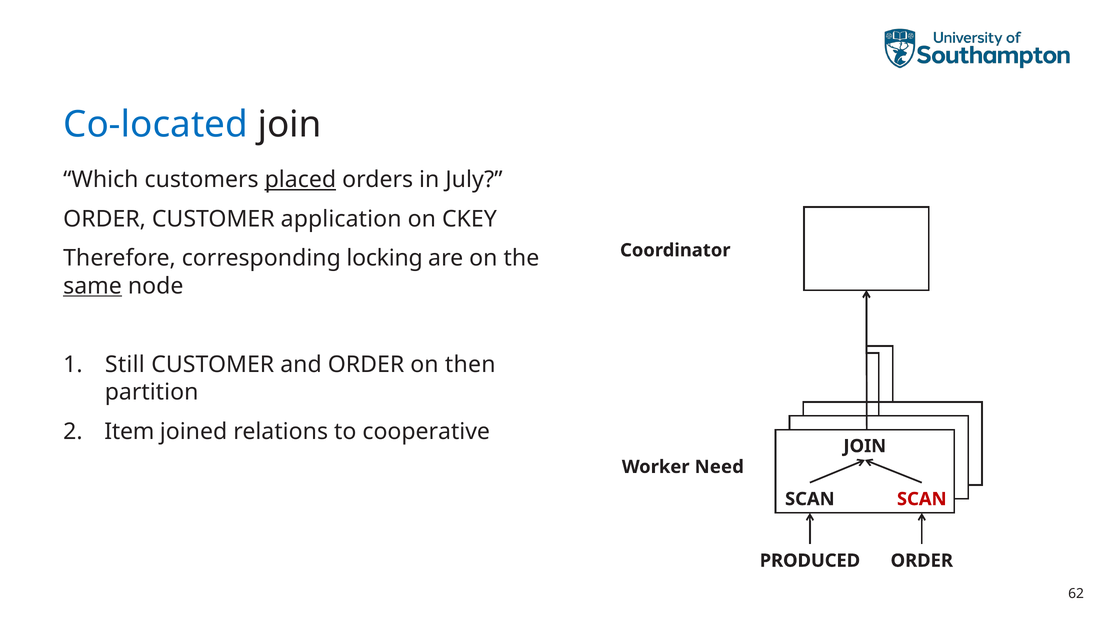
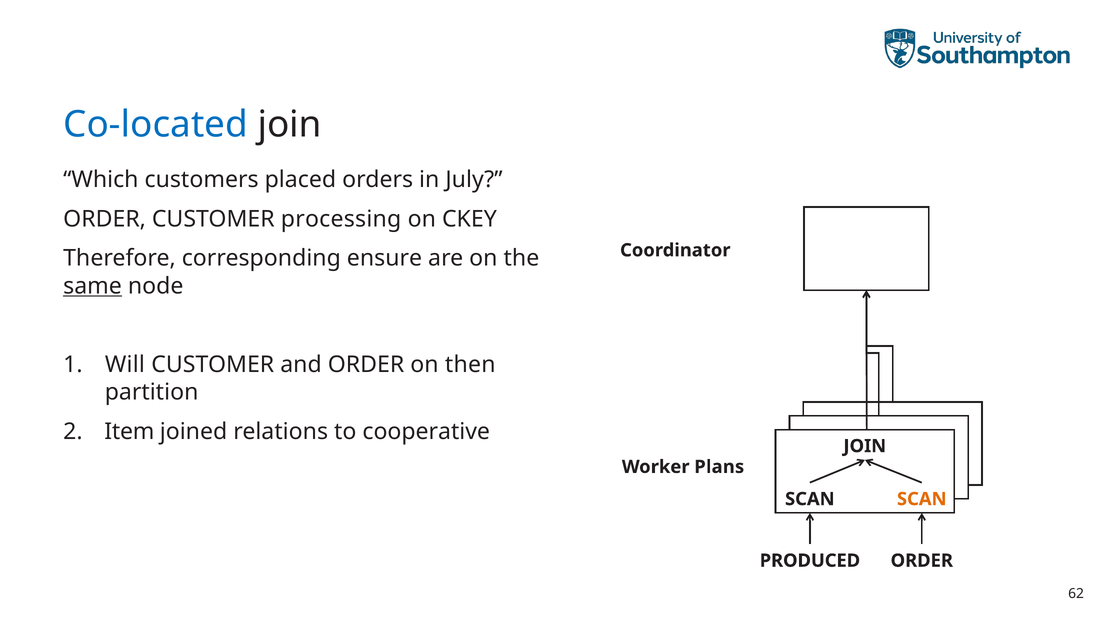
placed underline: present -> none
application: application -> processing
locking: locking -> ensure
Still: Still -> Will
Need: Need -> Plans
SCAN at (922, 499) colour: red -> orange
